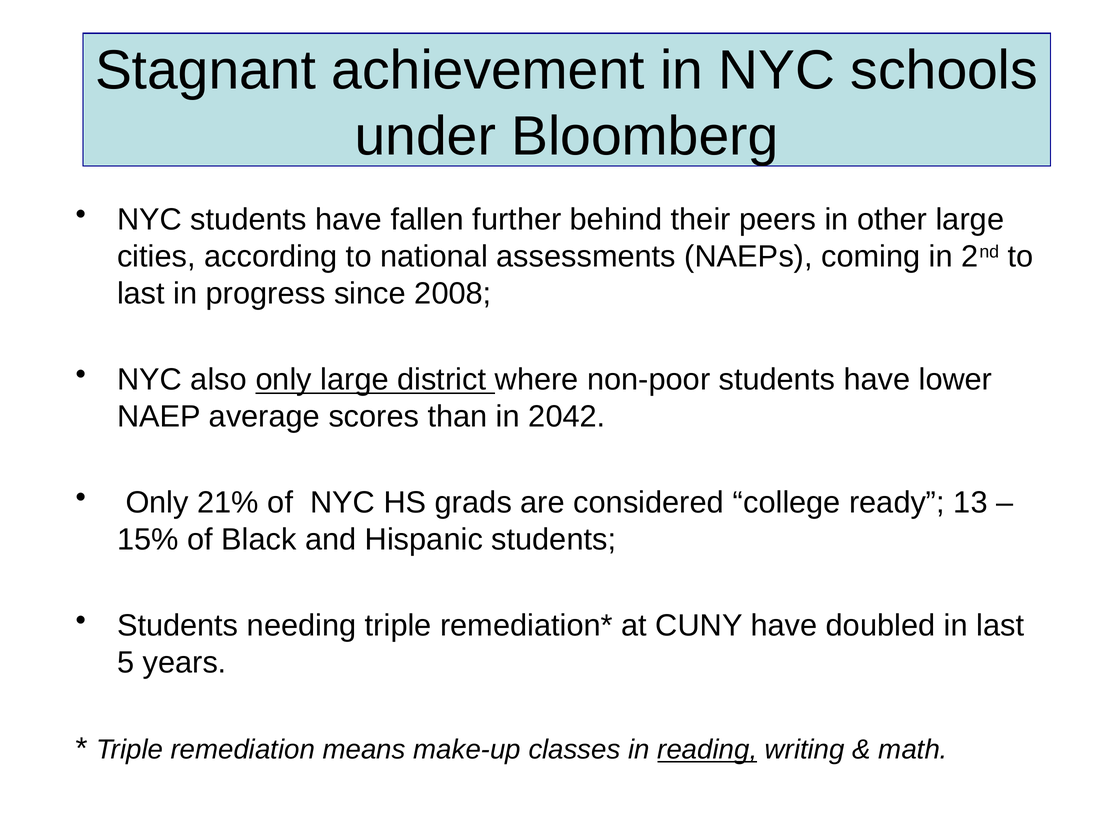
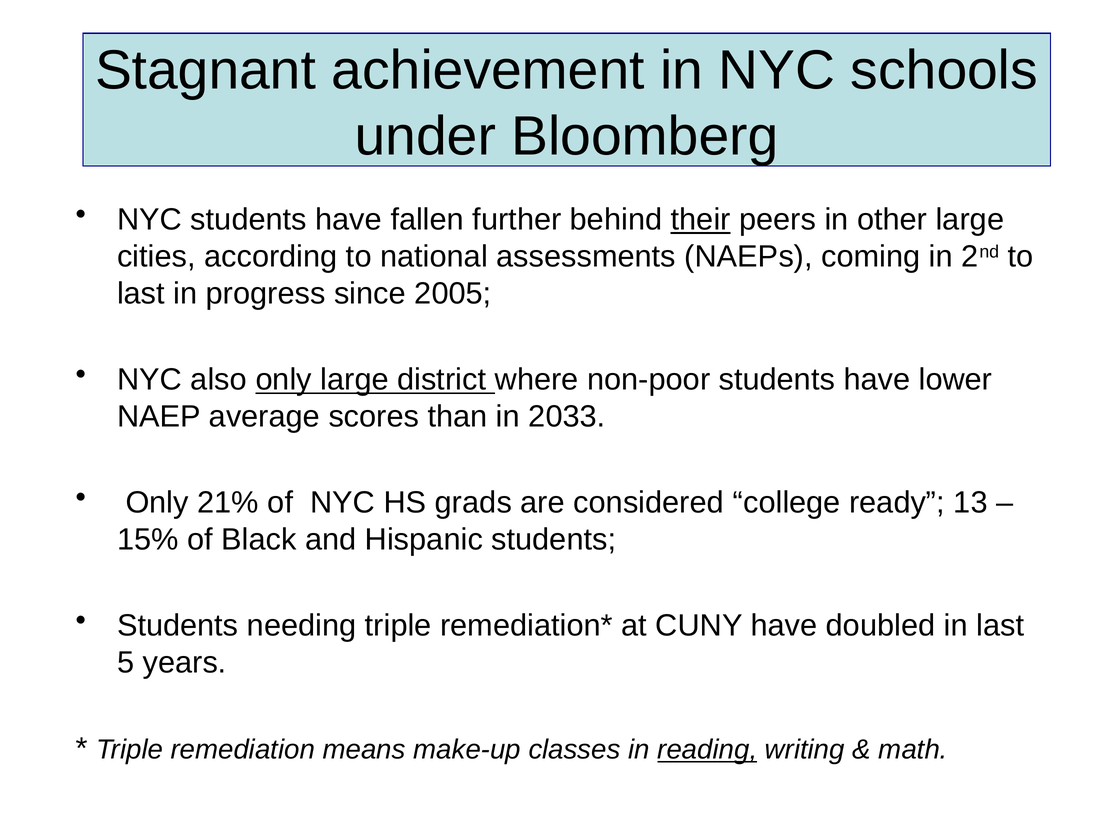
their underline: none -> present
2008: 2008 -> 2005
2042: 2042 -> 2033
